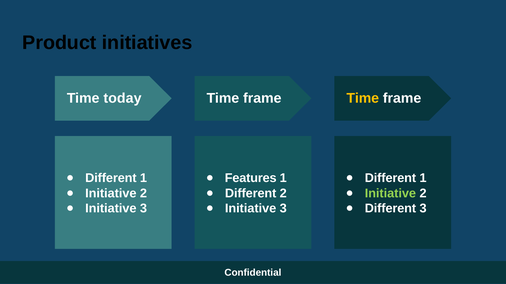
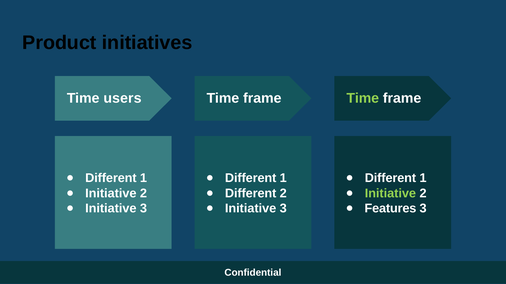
today: today -> users
Time at (363, 98) colour: yellow -> light green
Features at (251, 179): Features -> Different
Different at (390, 209): Different -> Features
